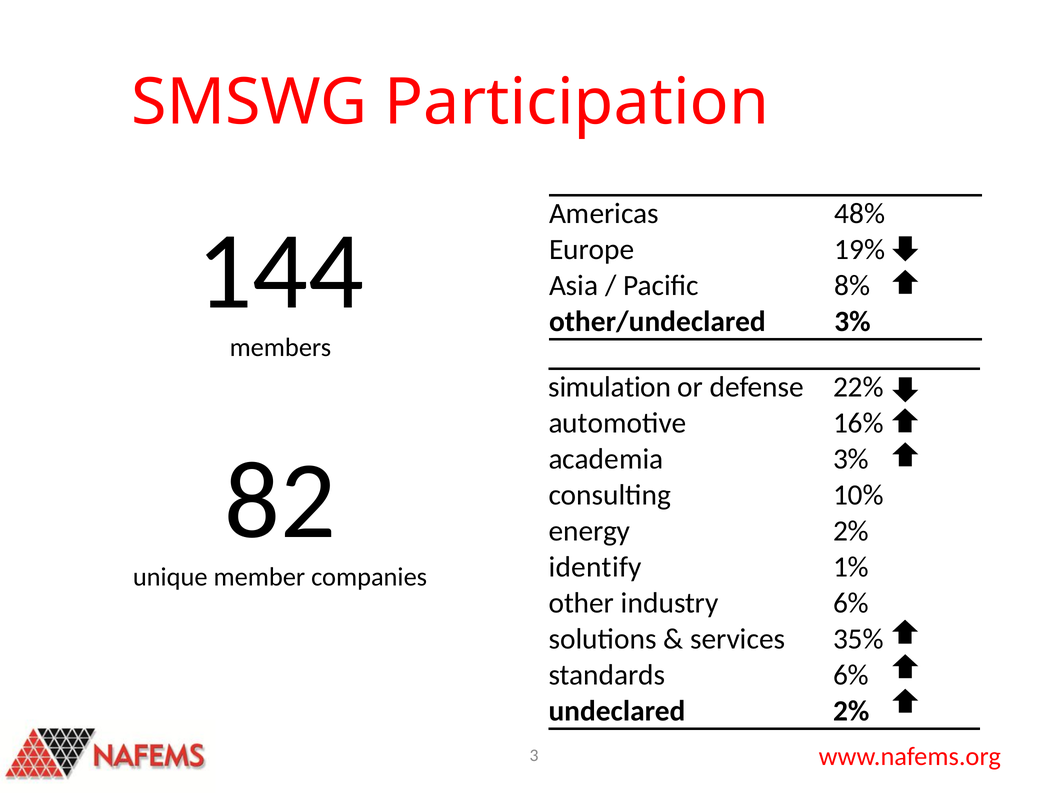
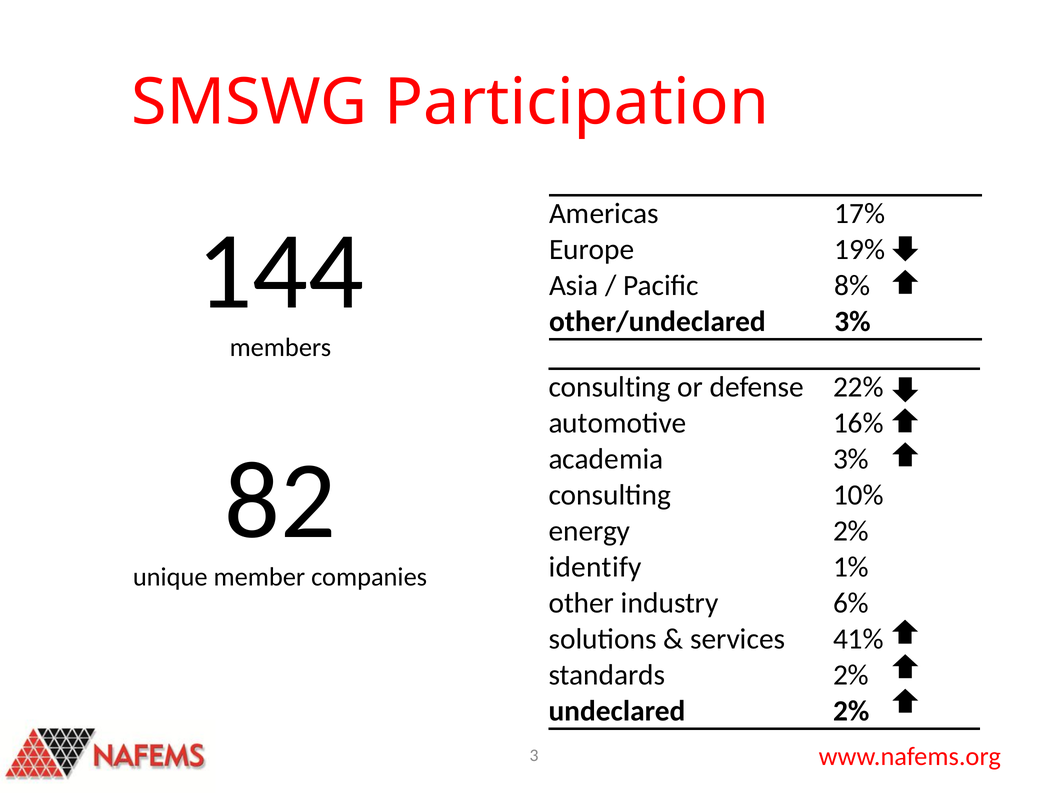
48%: 48% -> 17%
simulation at (610, 387): simulation -> consulting
35%: 35% -> 41%
standards 6%: 6% -> 2%
